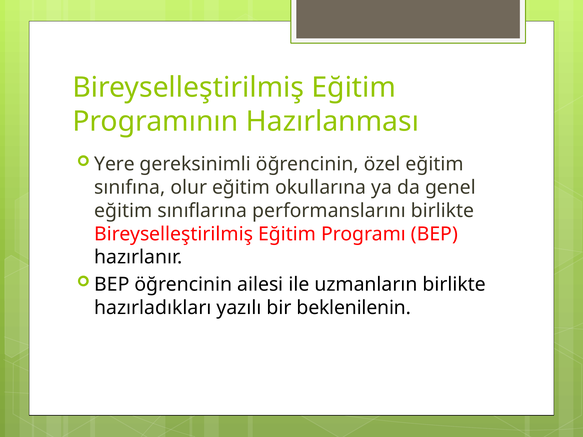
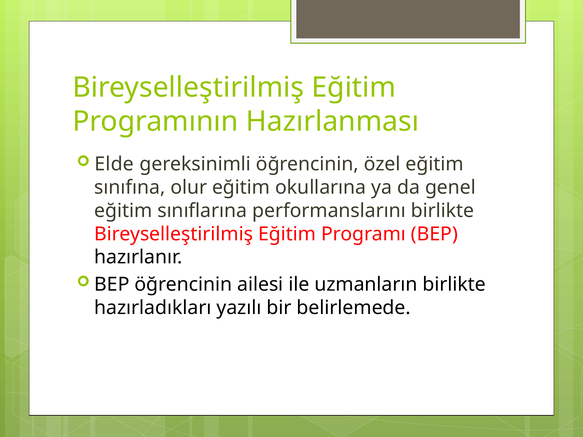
Yere: Yere -> Elde
beklenilenin: beklenilenin -> belirlemede
